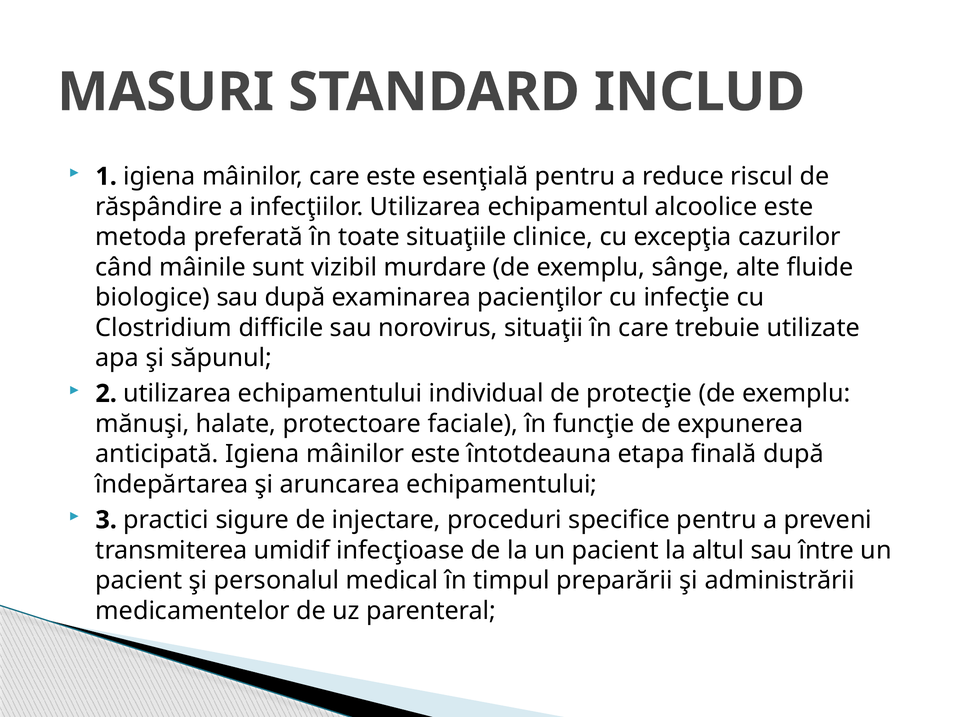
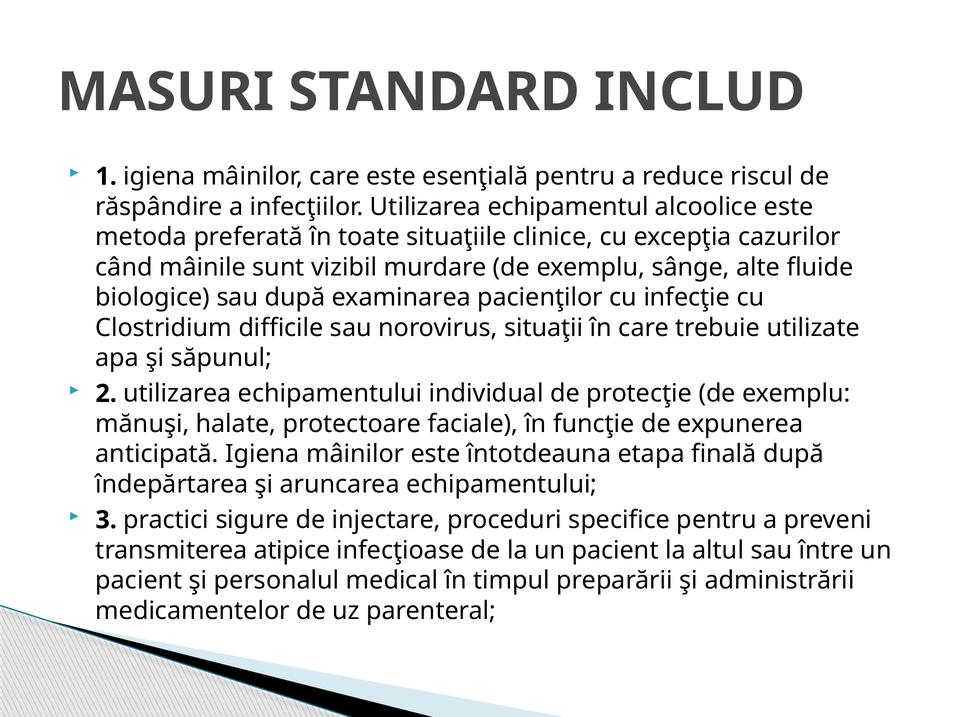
umidif: umidif -> atipice
